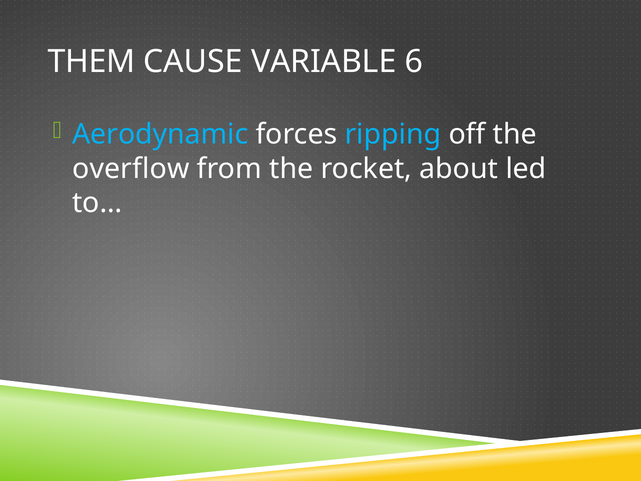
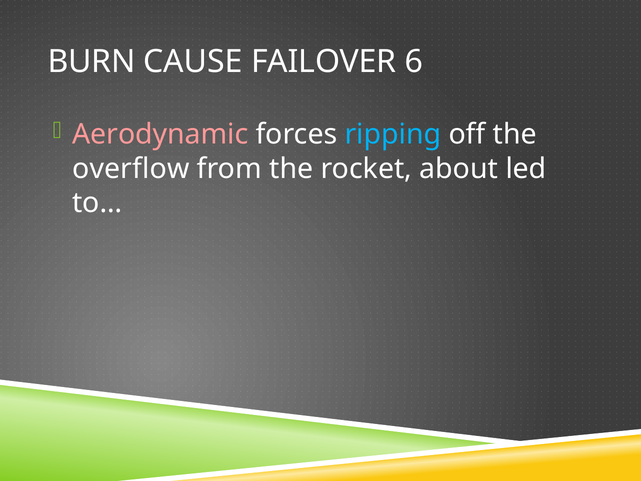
THEM: THEM -> BURN
VARIABLE: VARIABLE -> FAILOVER
Aerodynamic colour: light blue -> pink
